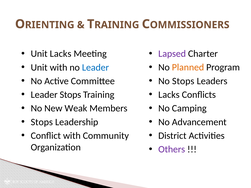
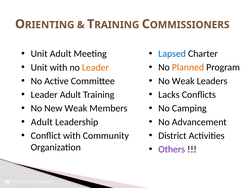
Unit Lacks: Lacks -> Adult
Lapsed colour: purple -> blue
Leader at (95, 67) colour: blue -> orange
No Stops: Stops -> Weak
Leader Stops: Stops -> Adult
Stops at (42, 122): Stops -> Adult
